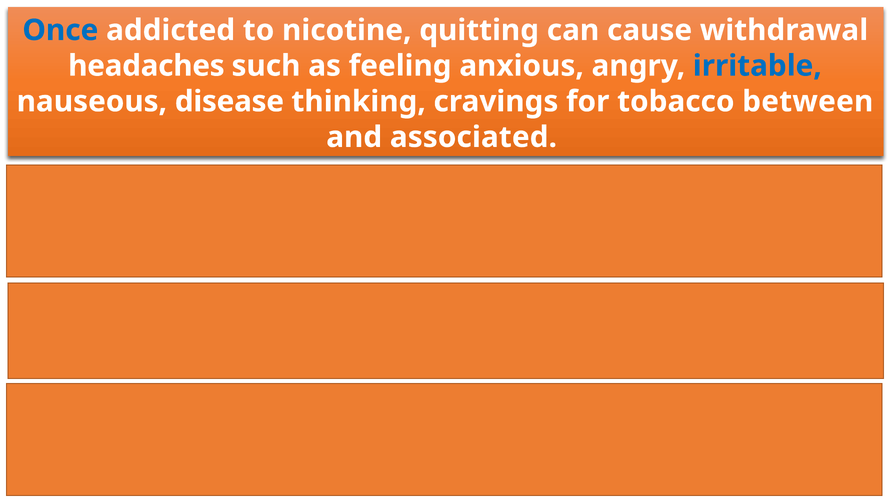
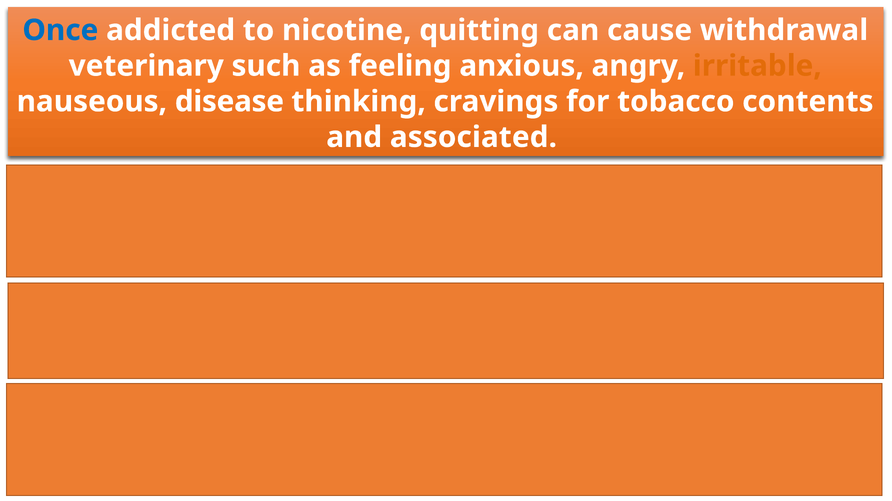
headaches: headaches -> veterinary
irritable colour: blue -> orange
between: between -> contents
